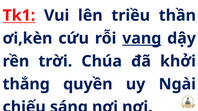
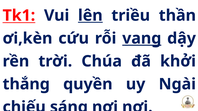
lên underline: none -> present
